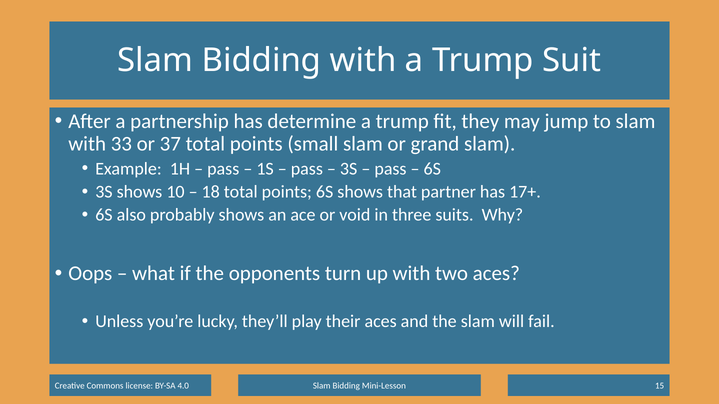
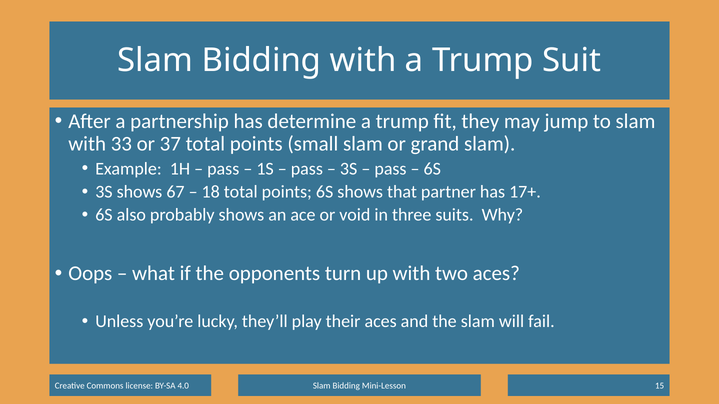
10: 10 -> 67
